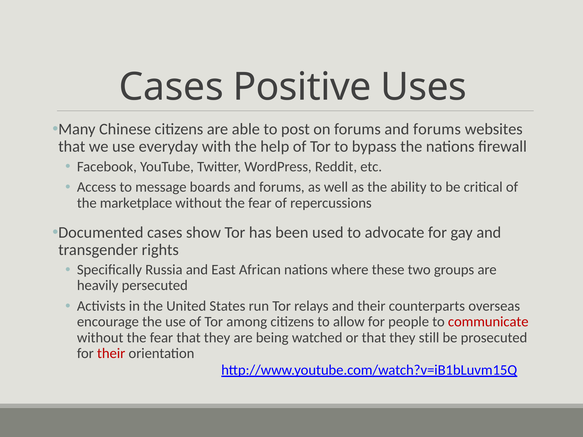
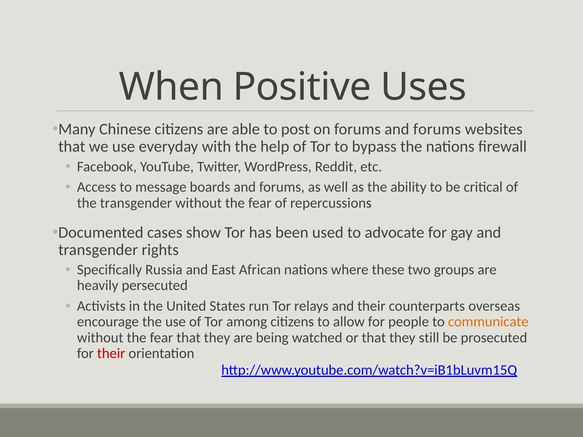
Cases at (171, 87): Cases -> When
the marketplace: marketplace -> transgender
communicate colour: red -> orange
